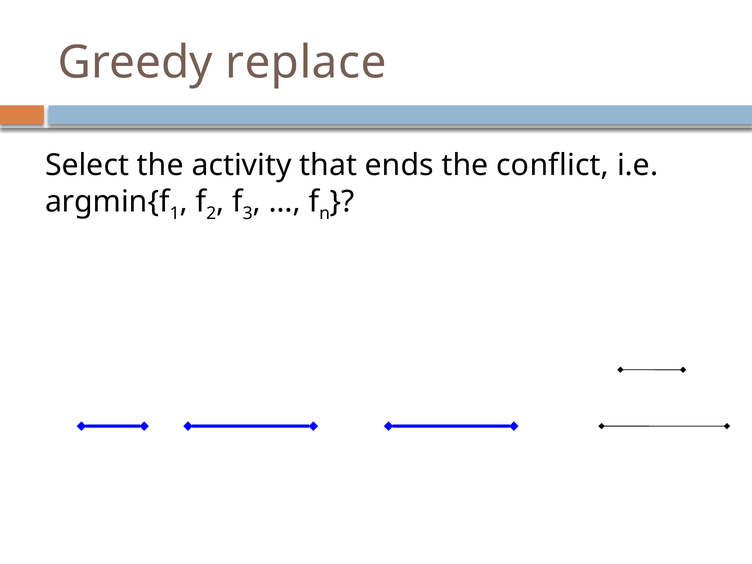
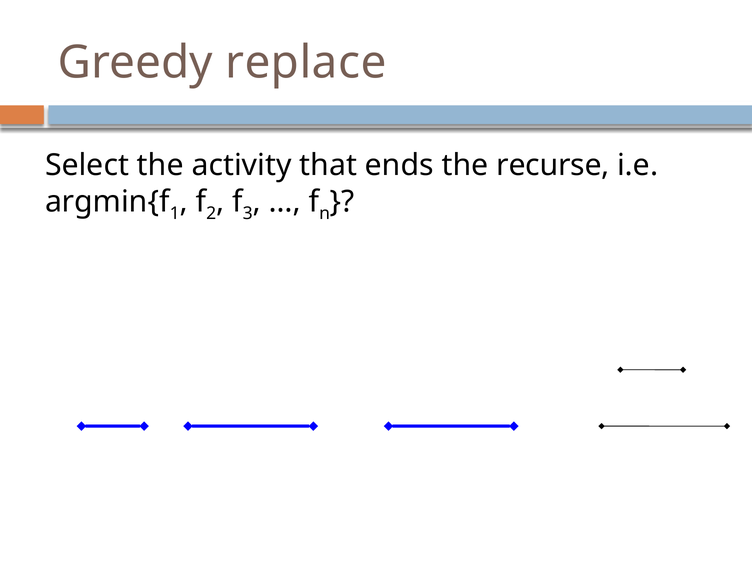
conflict: conflict -> recurse
